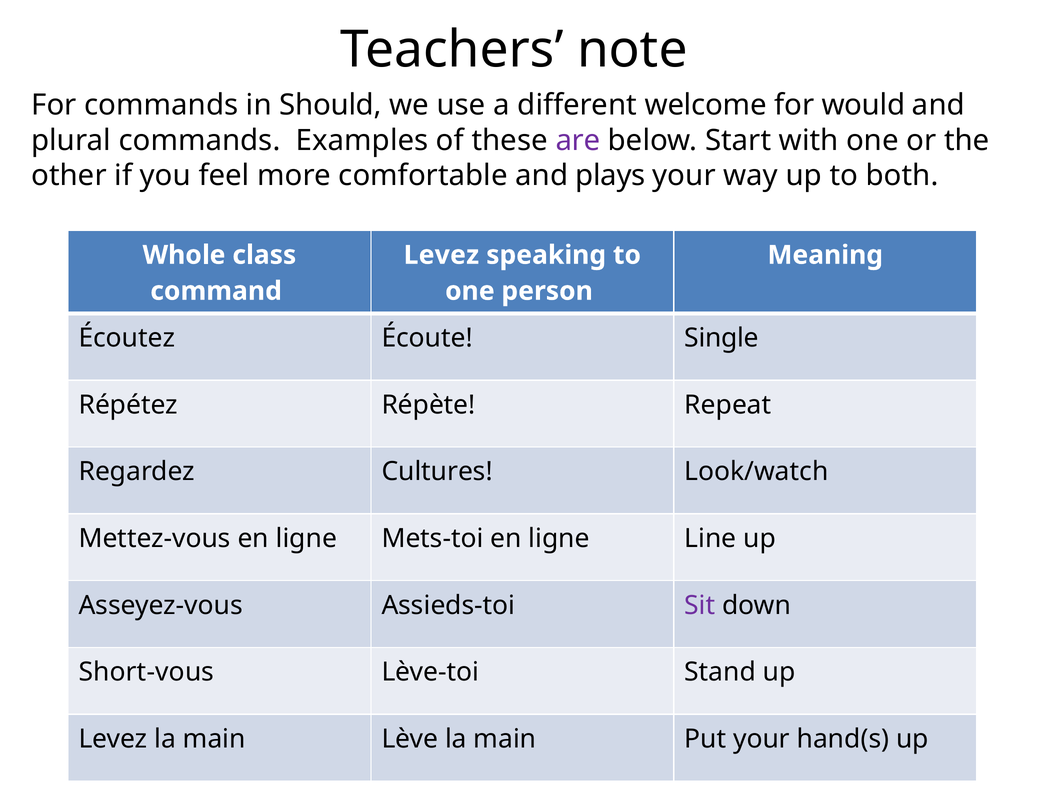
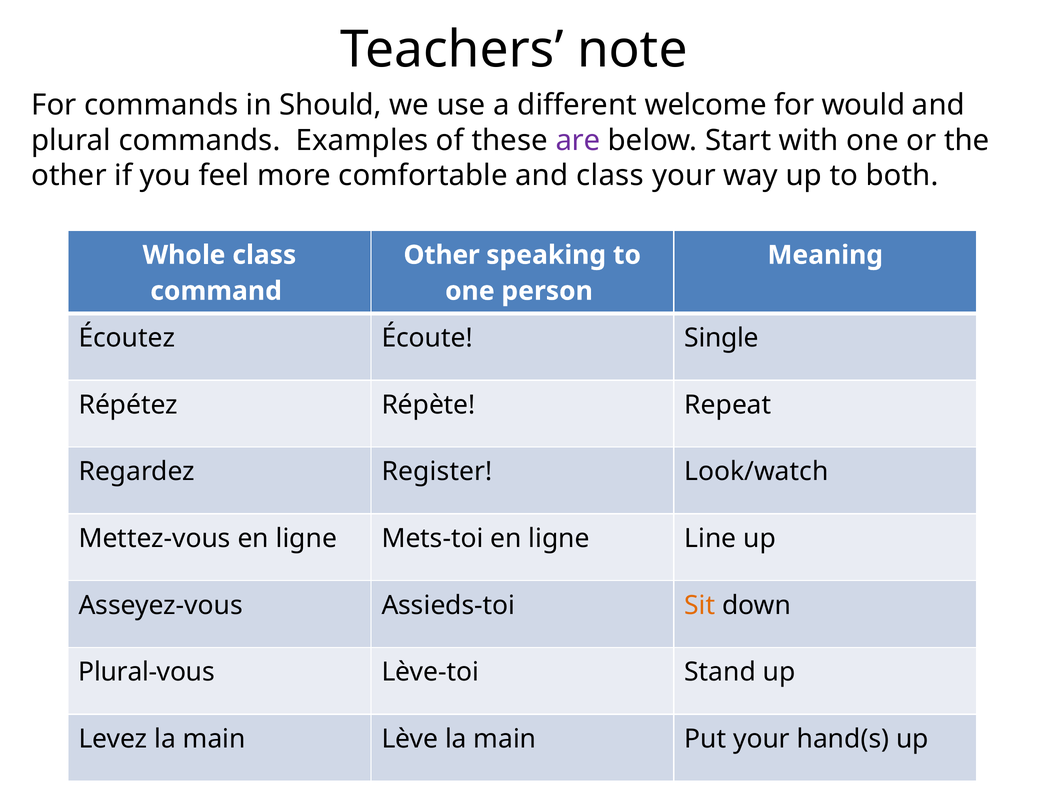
and plays: plays -> class
Levez at (441, 255): Levez -> Other
Cultures: Cultures -> Register
Sit colour: purple -> orange
Short-vous: Short-vous -> Plural-vous
